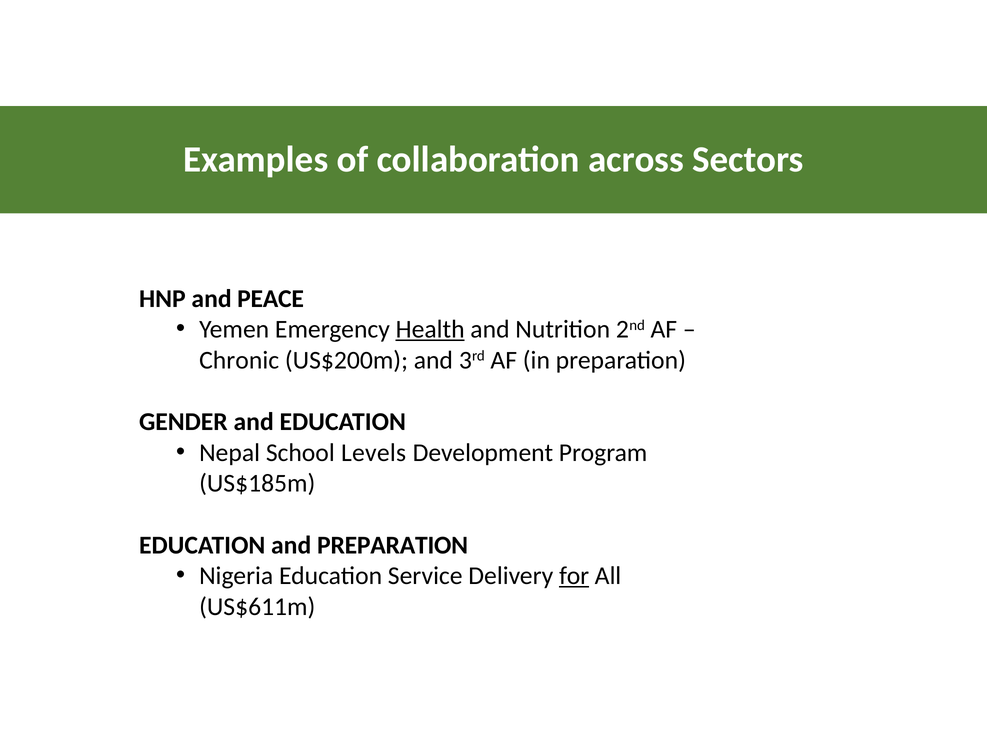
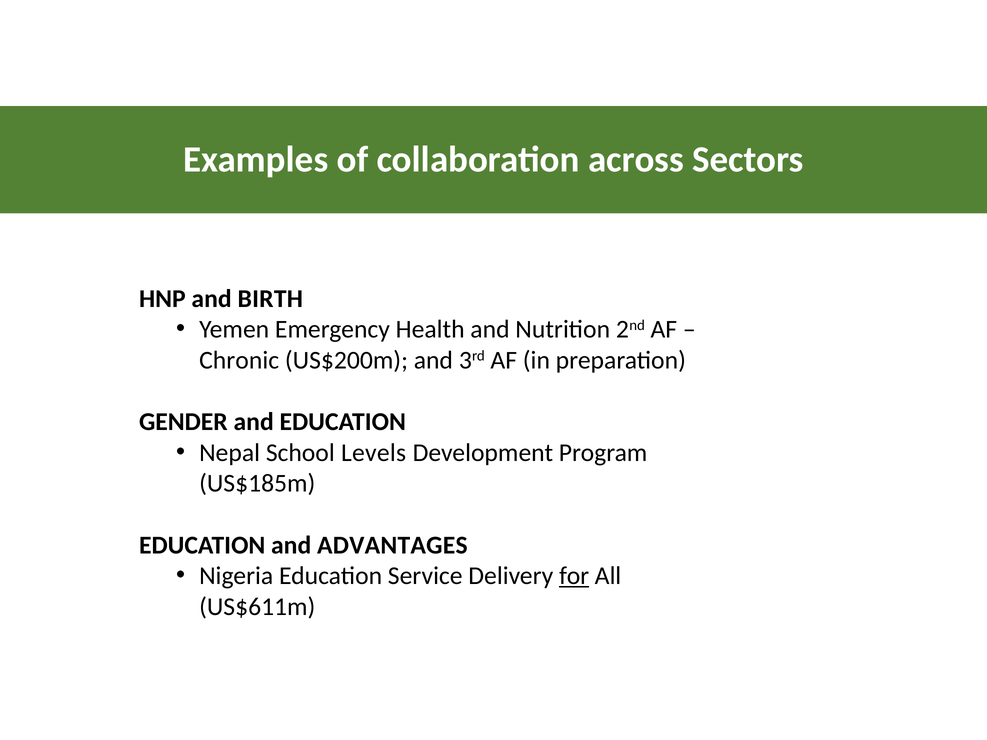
PEACE: PEACE -> BIRTH
Health underline: present -> none
and PREPARATION: PREPARATION -> ADVANTAGES
